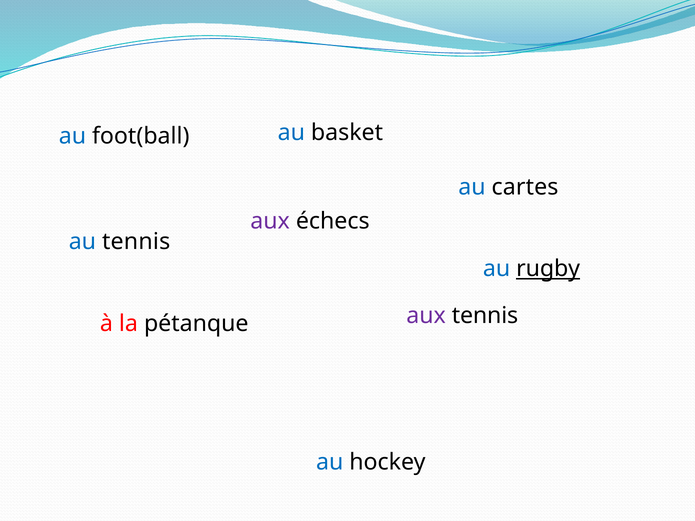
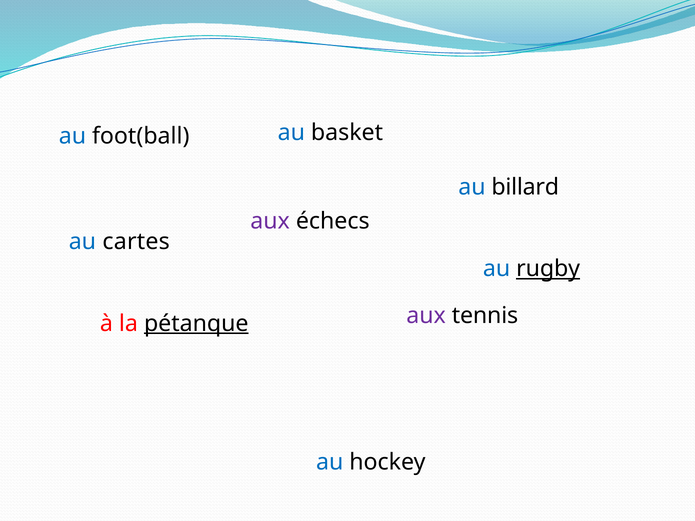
cartes: cartes -> billard
au tennis: tennis -> cartes
pétanque underline: none -> present
